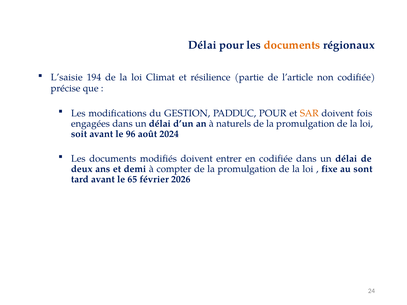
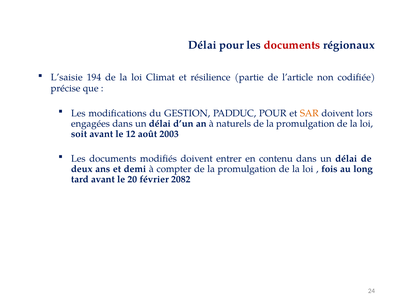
documents at (292, 45) colour: orange -> red
fois: fois -> lors
96: 96 -> 12
2024: 2024 -> 2003
en codifiée: codifiée -> contenu
fixe: fixe -> fois
sont: sont -> long
65: 65 -> 20
2026: 2026 -> 2082
